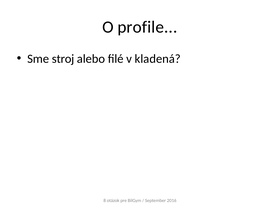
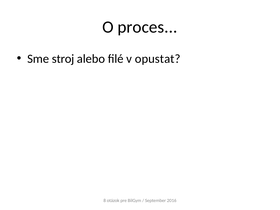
profile: profile -> proces
kladená: kladená -> opustat
